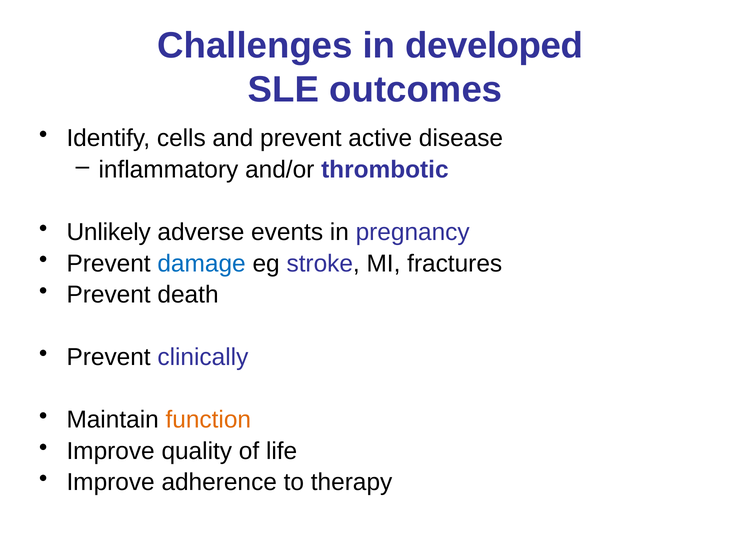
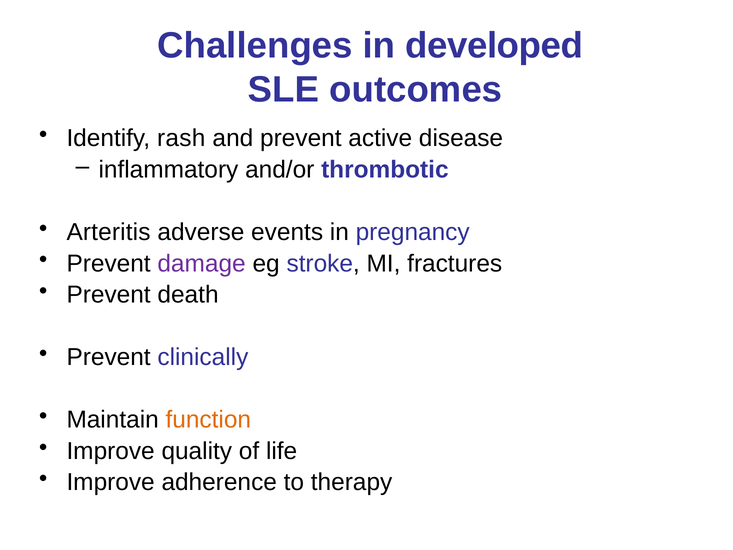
cells: cells -> rash
Unlikely: Unlikely -> Arteritis
damage colour: blue -> purple
